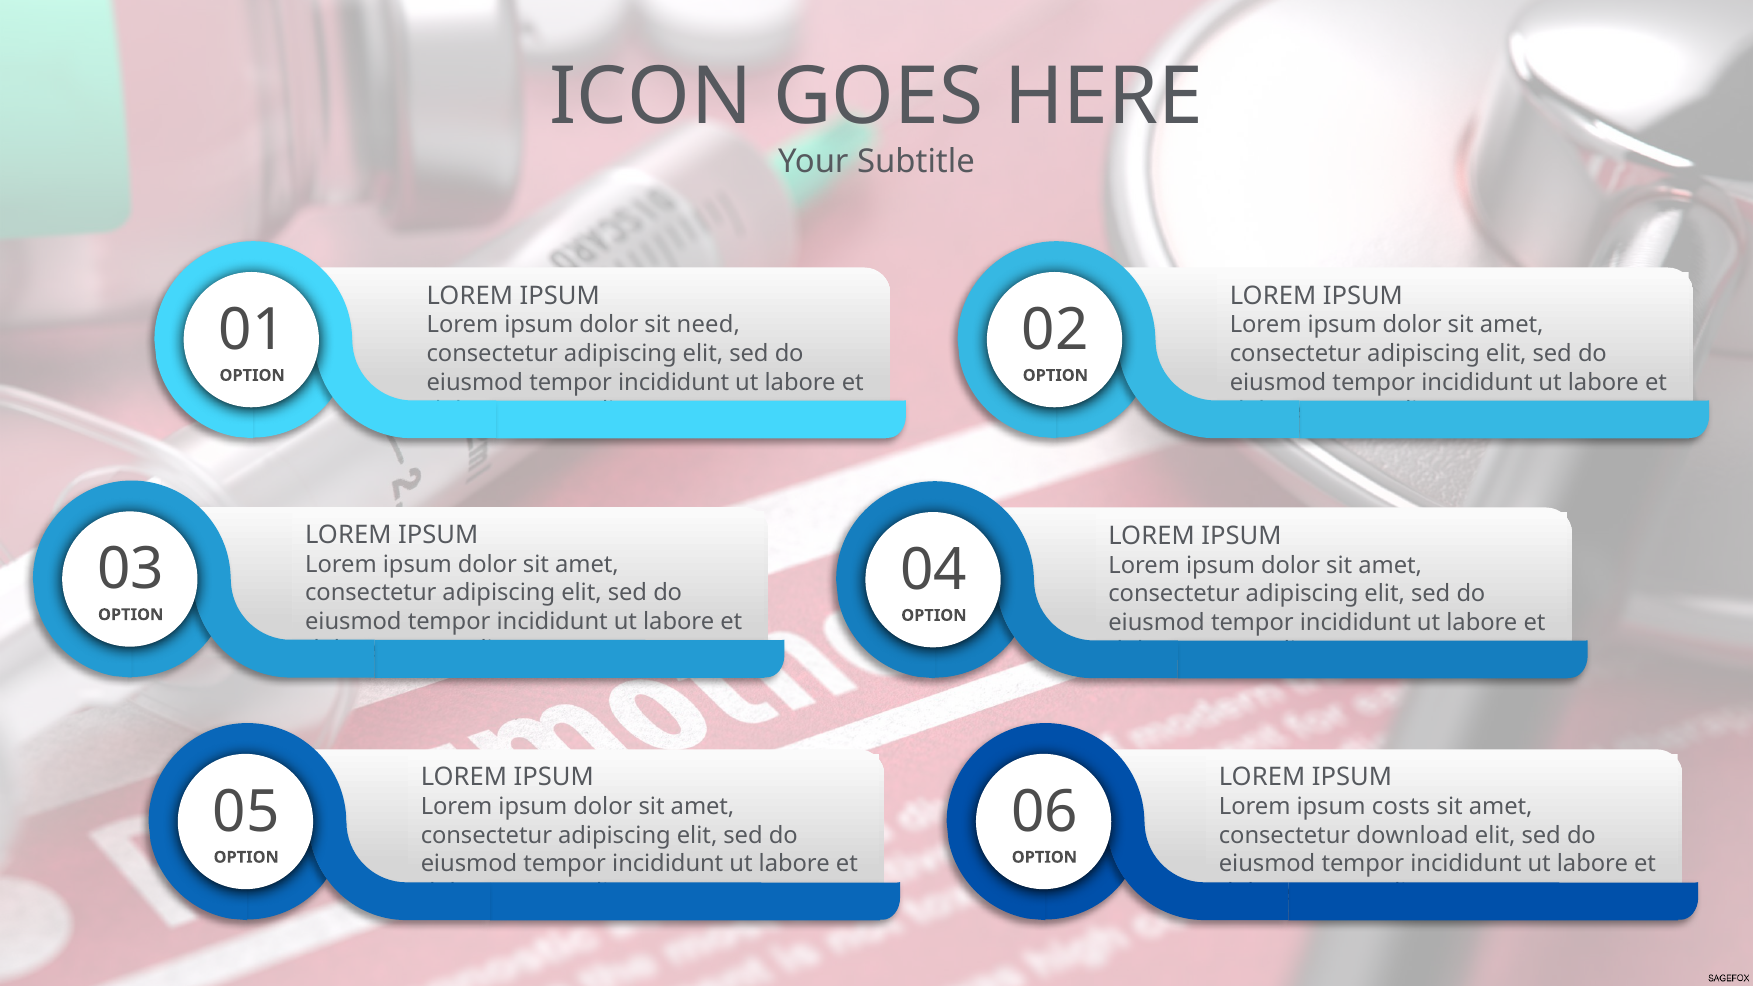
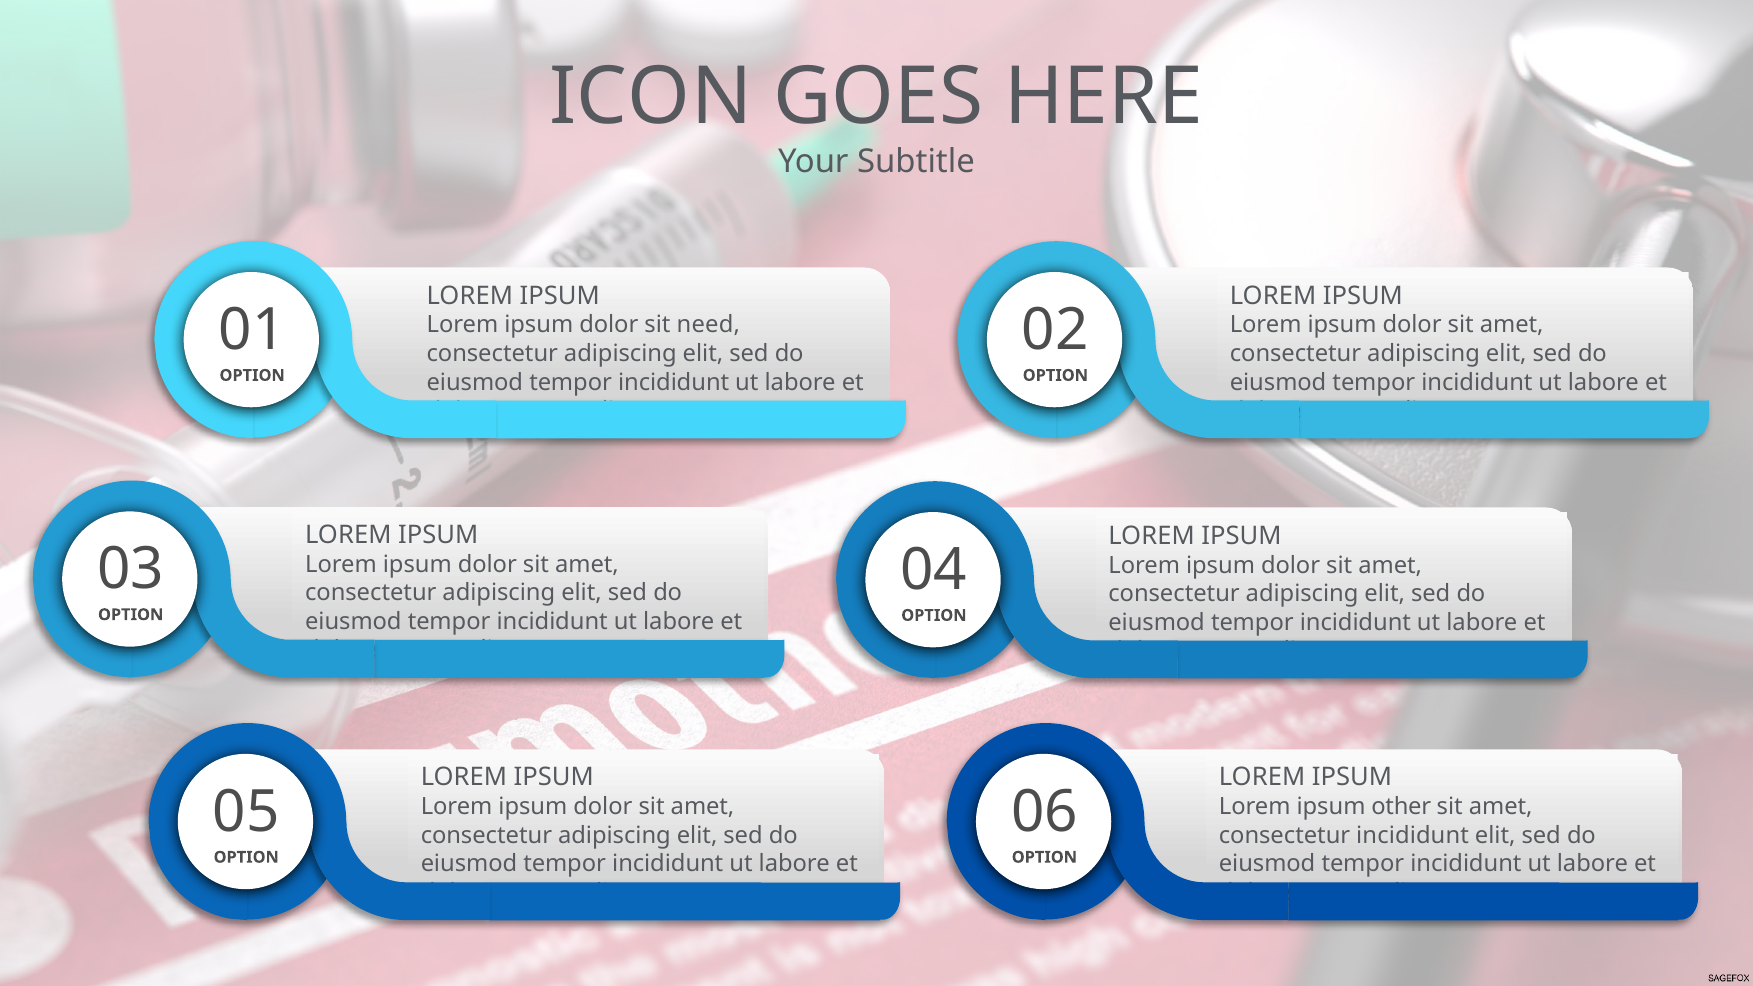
costs: costs -> other
download at (1413, 836): download -> incididunt
